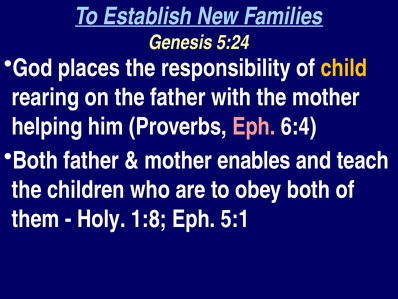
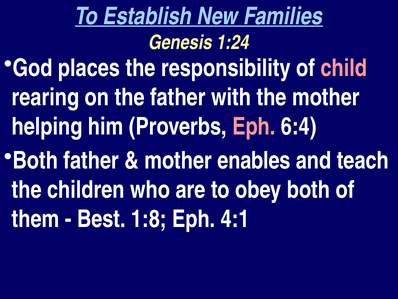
5:24: 5:24 -> 1:24
child colour: yellow -> pink
Holy: Holy -> Best
5:1: 5:1 -> 4:1
